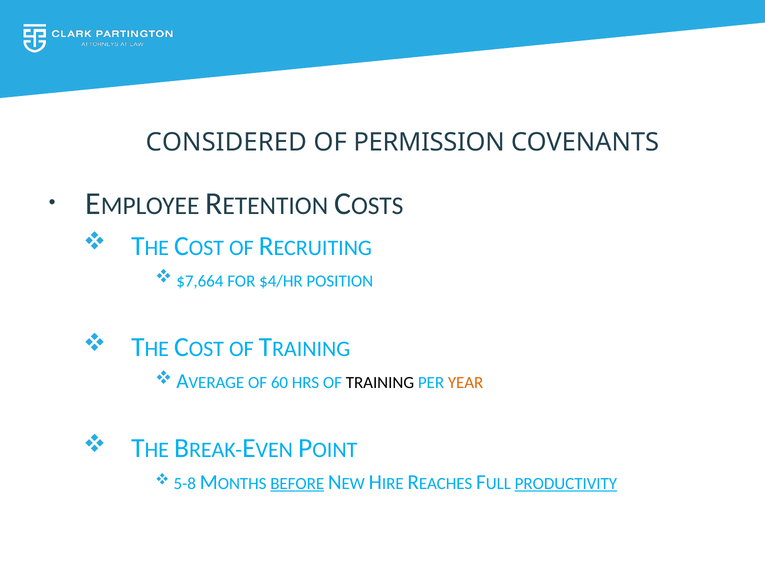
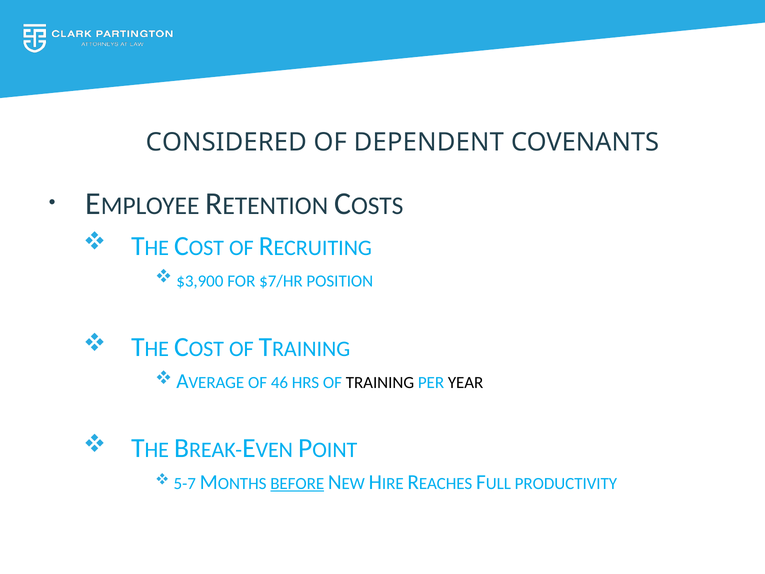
PERMISSION: PERMISSION -> DEPENDENT
$7,664: $7,664 -> $3,900
$4/HR: $4/HR -> $7/HR
60: 60 -> 46
YEAR colour: orange -> black
5-8: 5-8 -> 5-7
PRODUCTIVITY underline: present -> none
